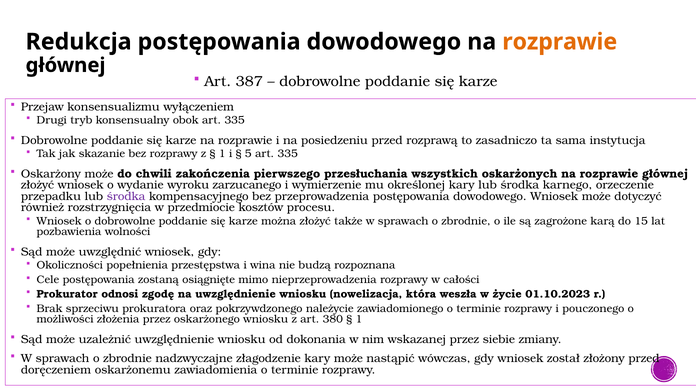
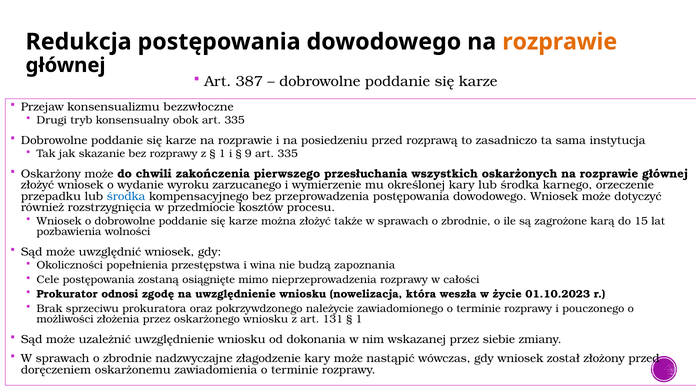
wyłączeniem: wyłączeniem -> bezzwłoczne
5: 5 -> 9
środka at (126, 196) colour: purple -> blue
rozpoznana: rozpoznana -> zapoznania
380: 380 -> 131
